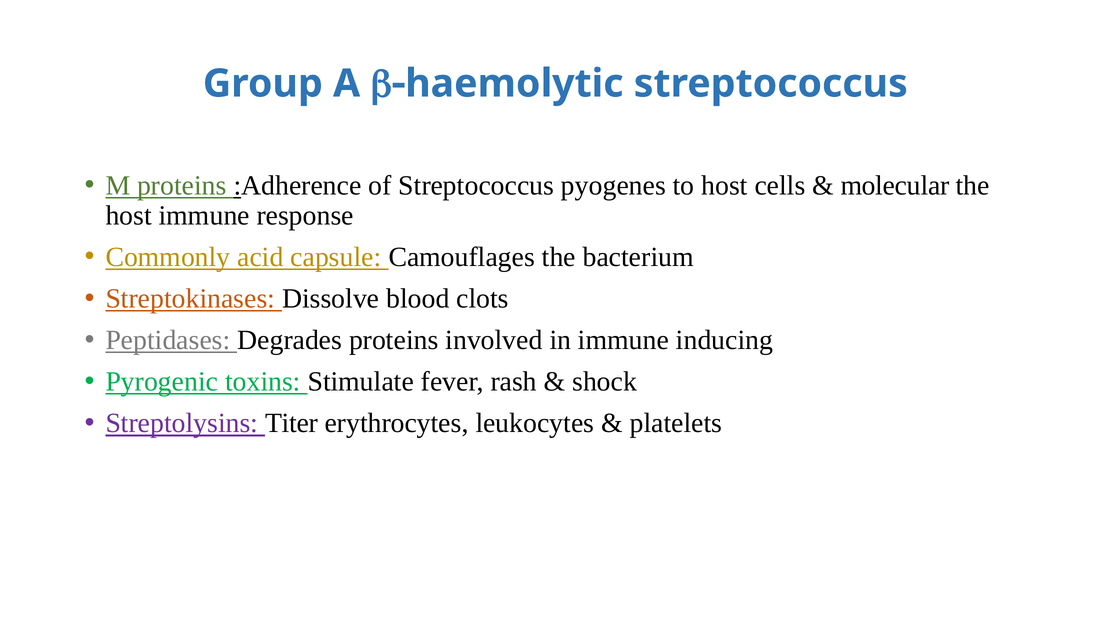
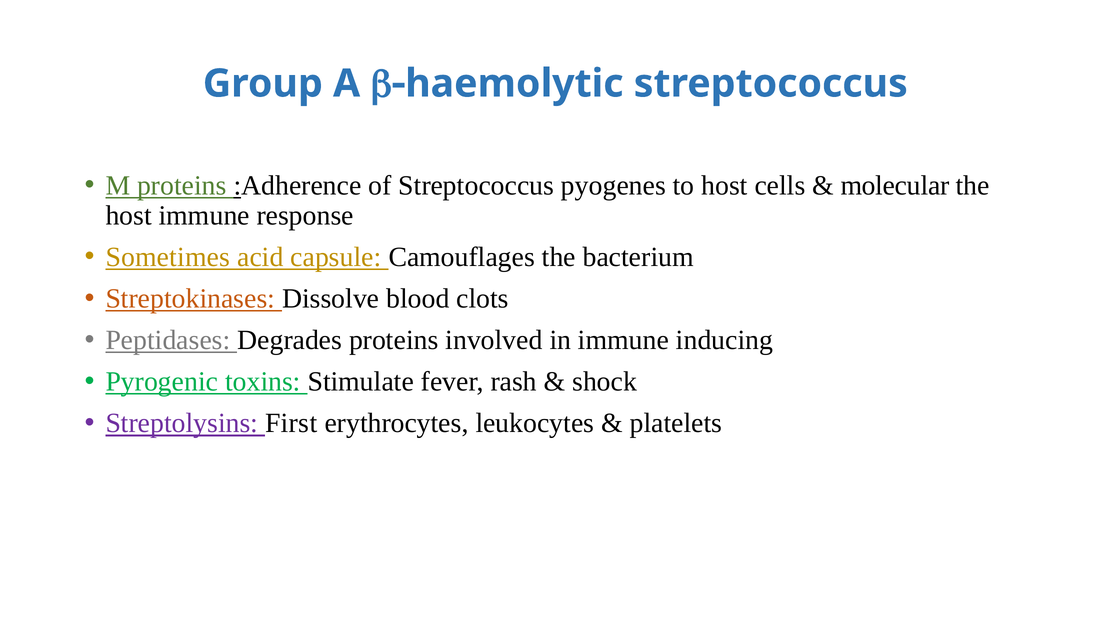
Commonly: Commonly -> Sometimes
Titer: Titer -> First
